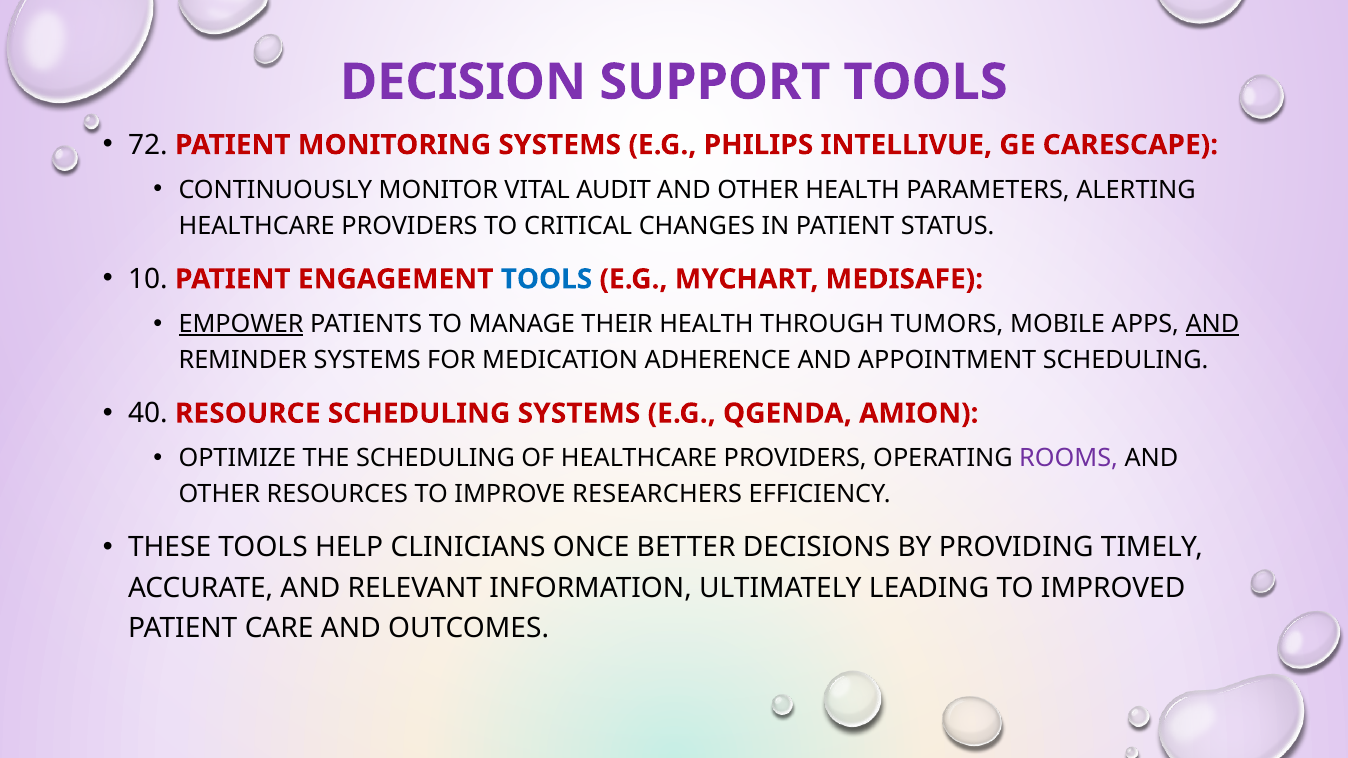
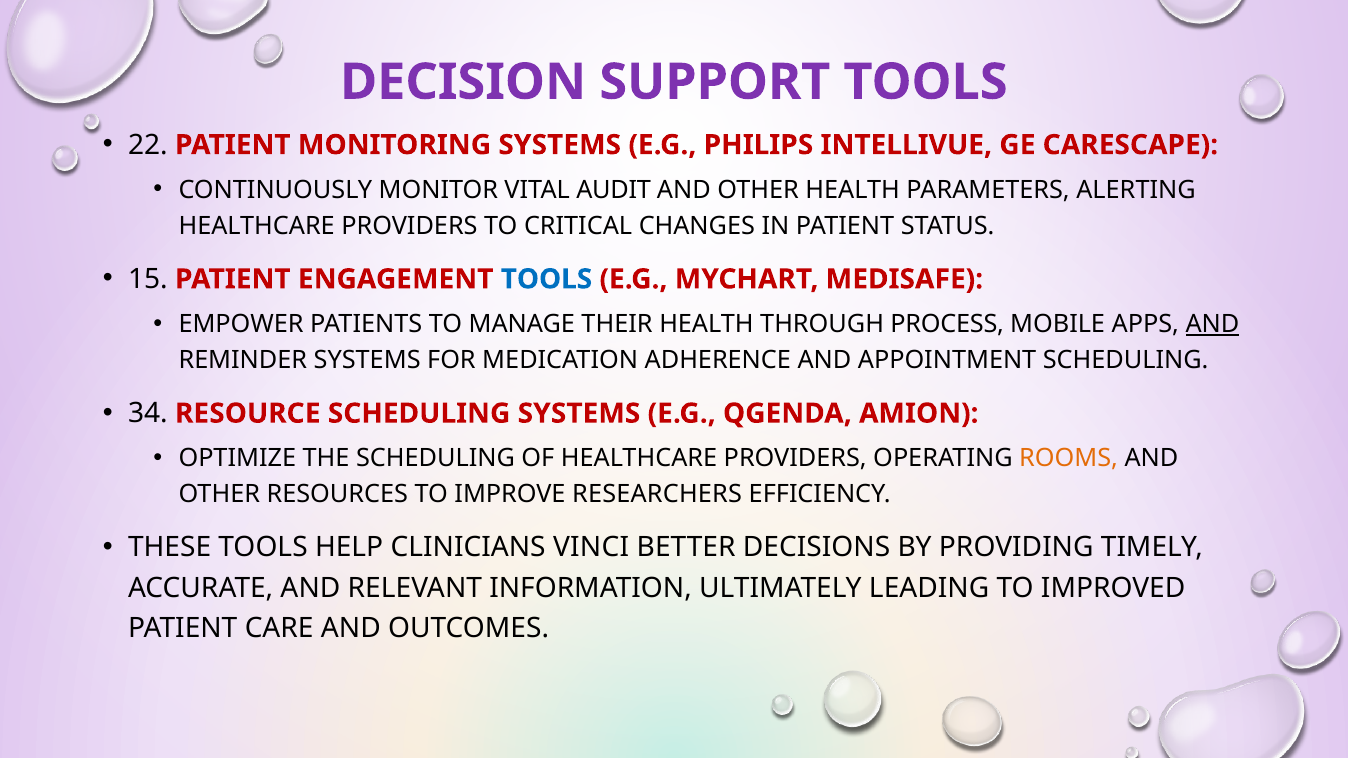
72: 72 -> 22
10: 10 -> 15
EMPOWER underline: present -> none
TUMORS: TUMORS -> PROCESS
40: 40 -> 34
ROOMS colour: purple -> orange
ONCE: ONCE -> VINCI
